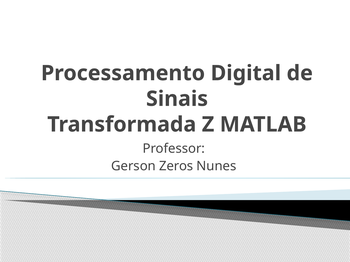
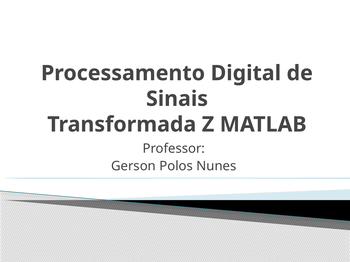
Zeros: Zeros -> Polos
